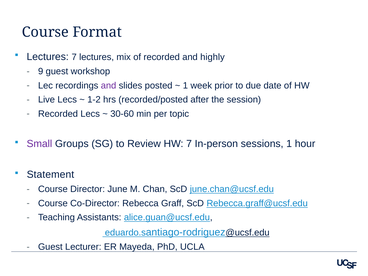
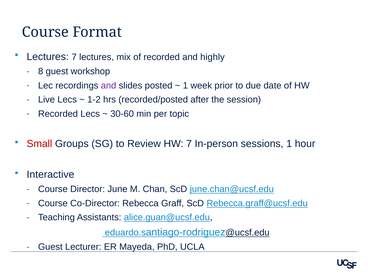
9: 9 -> 8
Small colour: purple -> red
Statement: Statement -> Interactive
